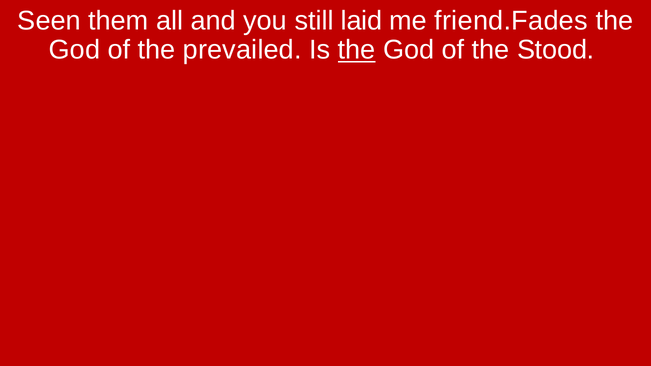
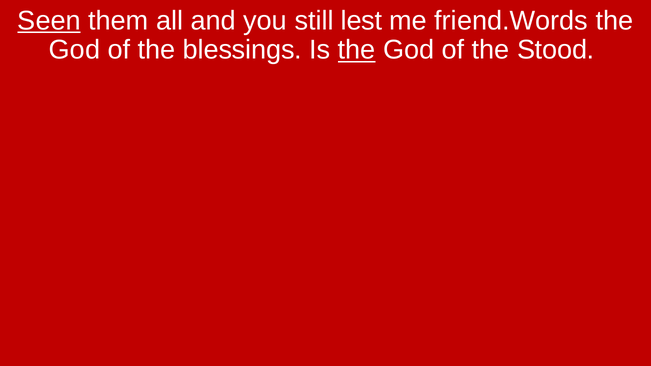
Seen underline: none -> present
laid: laid -> lest
friend.Fades: friend.Fades -> friend.Words
prevailed: prevailed -> blessings
